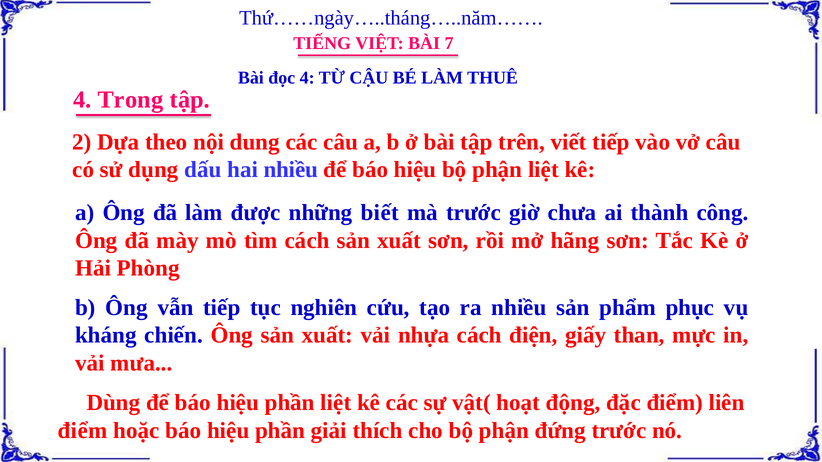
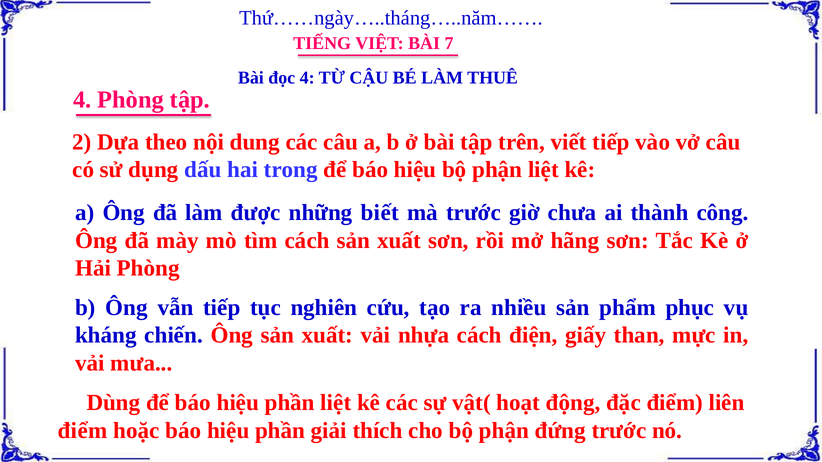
4 Trong: Trong -> Phòng
hai nhiều: nhiều -> trong
